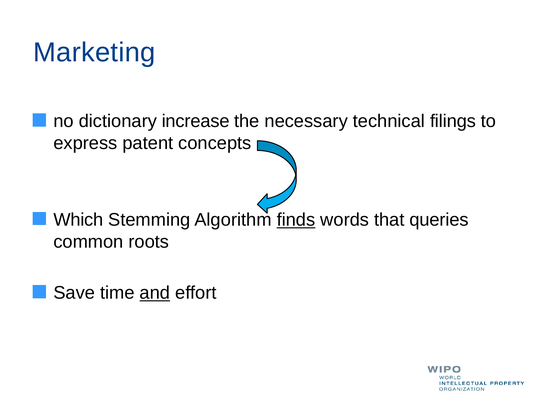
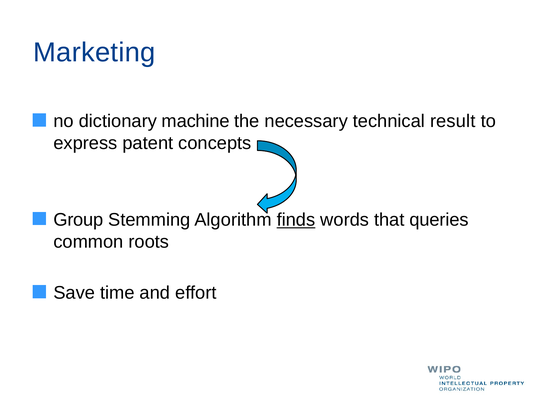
increase: increase -> machine
filings: filings -> result
Which: Which -> Group
and underline: present -> none
